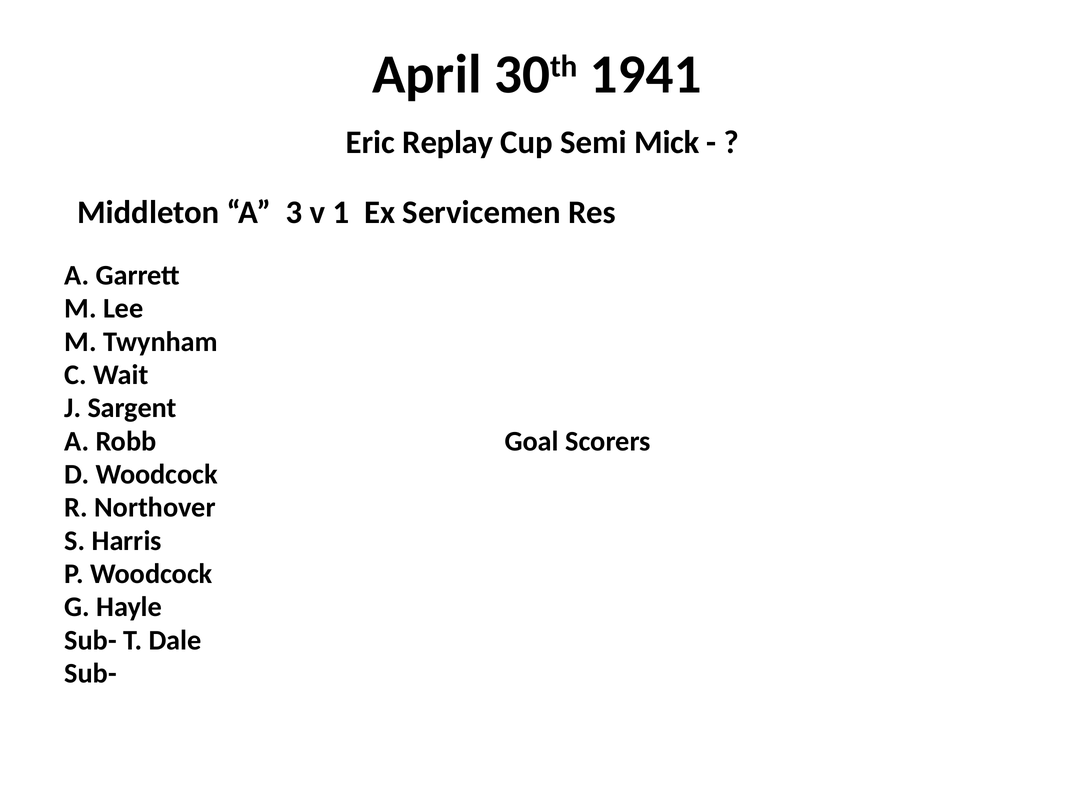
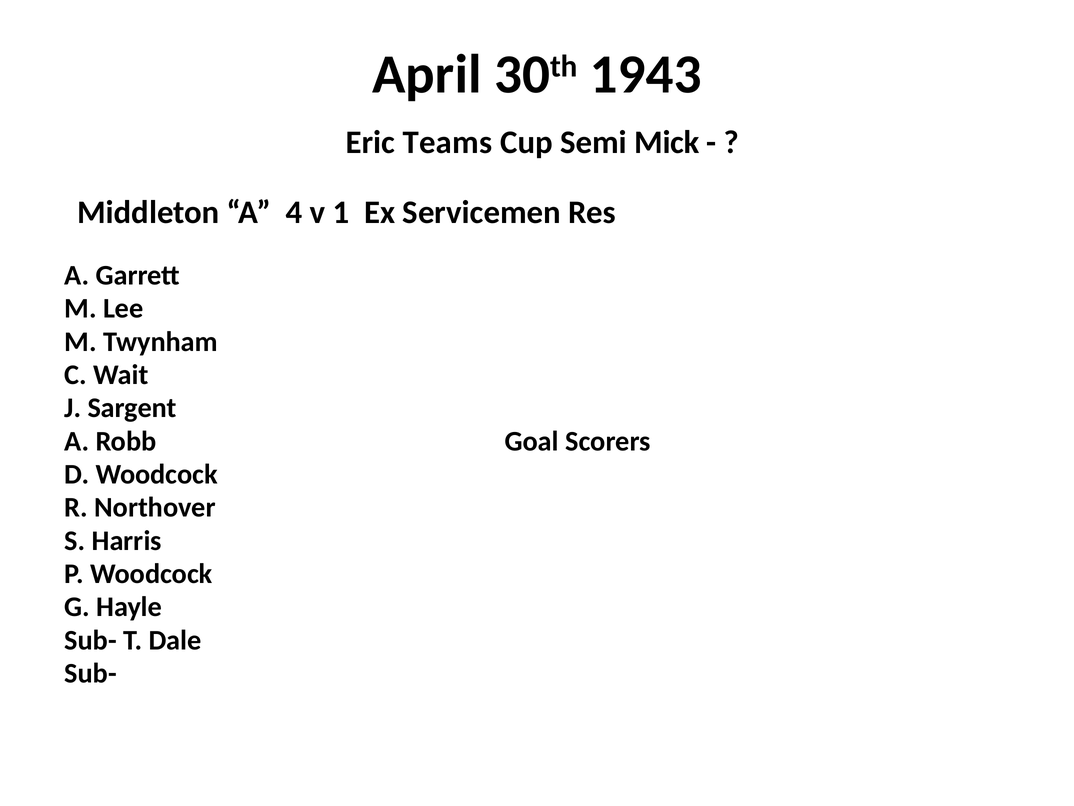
1941: 1941 -> 1943
Replay: Replay -> Teams
3: 3 -> 4
